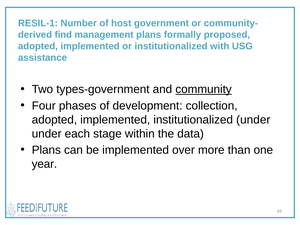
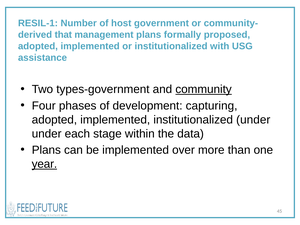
find: find -> that
collection: collection -> capturing
year underline: none -> present
